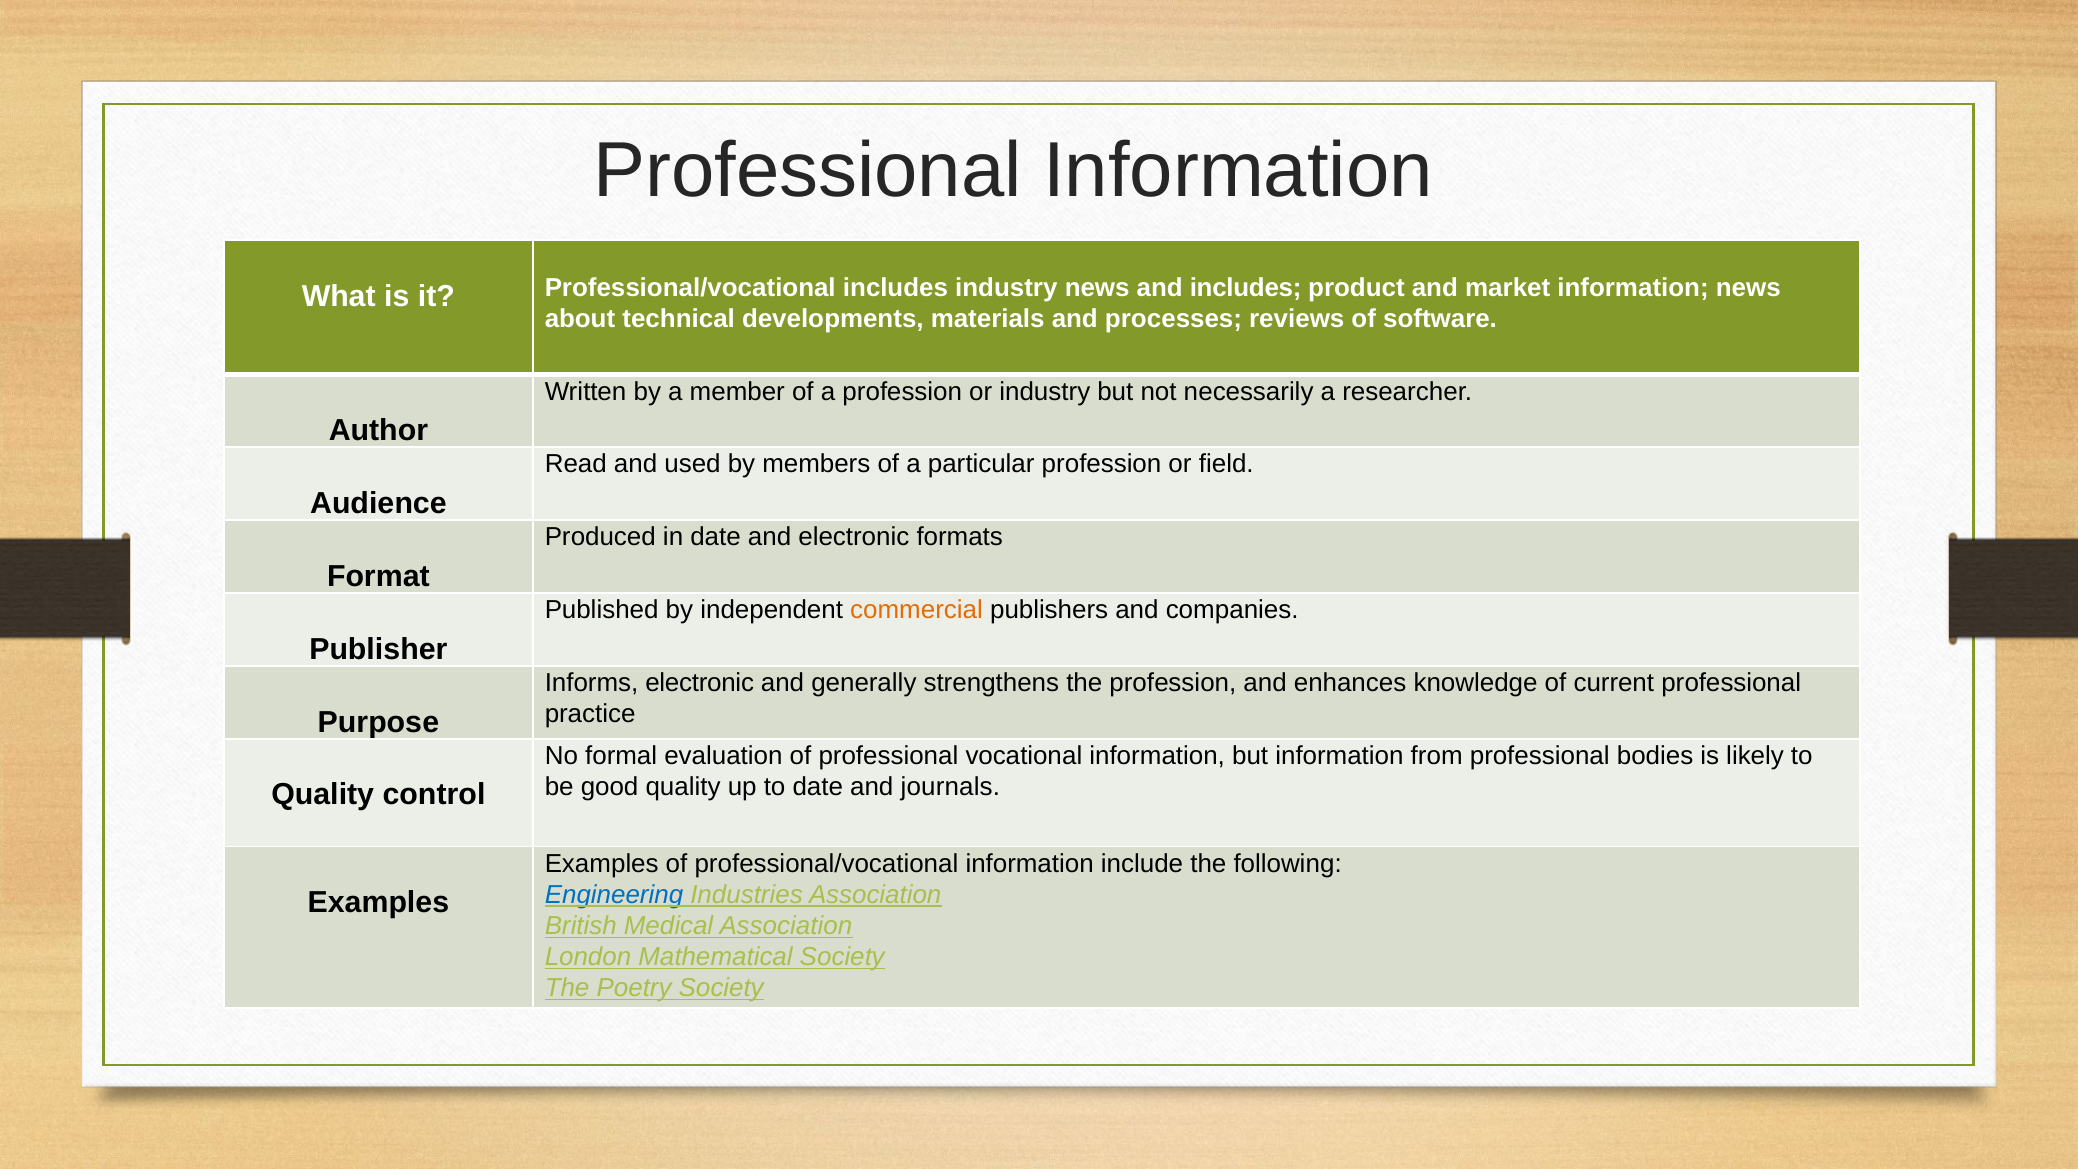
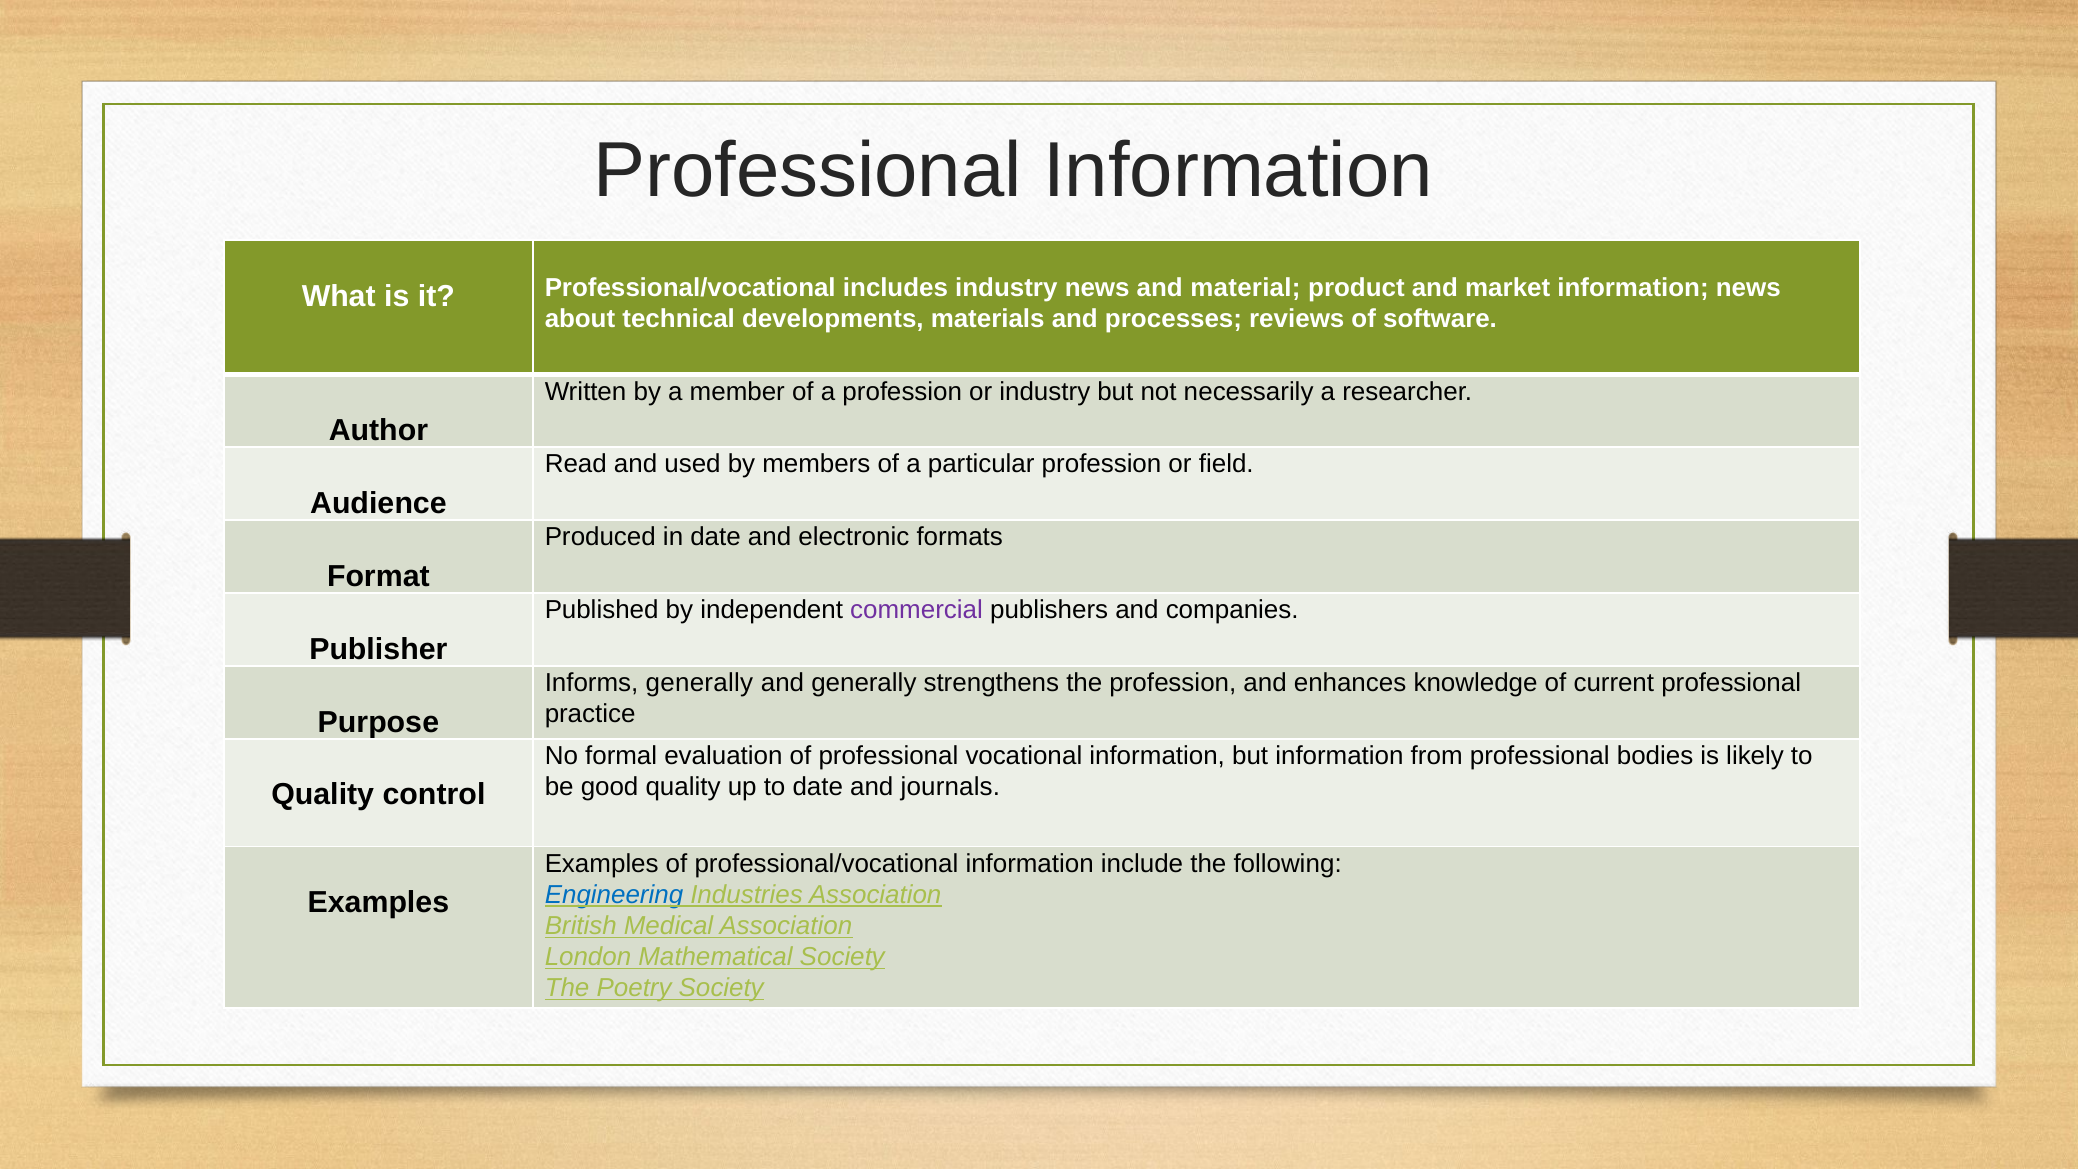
and includes: includes -> material
commercial colour: orange -> purple
Informs electronic: electronic -> generally
